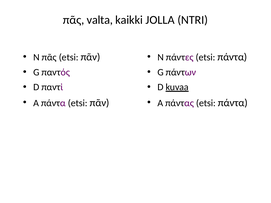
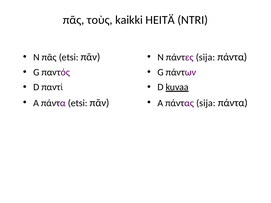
valta: valta -> τοὺς
JOLLA: JOLLA -> HEITÄ
πάντες etsi: etsi -> sija
πάντας etsi: etsi -> sija
